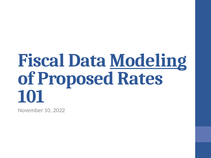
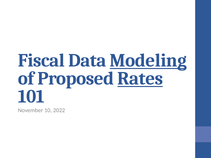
Rates underline: none -> present
